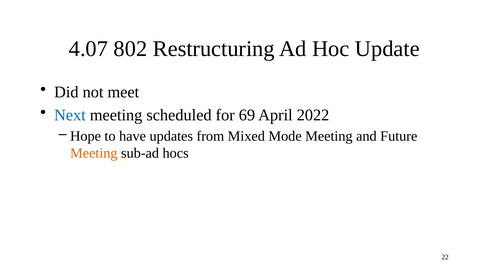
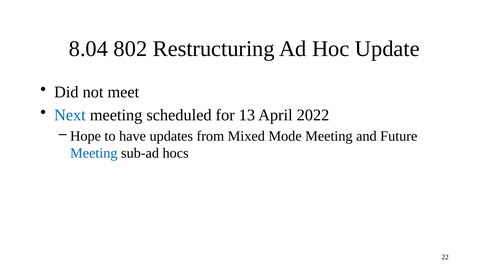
4.07: 4.07 -> 8.04
69: 69 -> 13
Meeting at (94, 153) colour: orange -> blue
